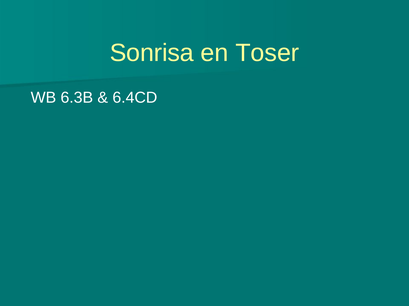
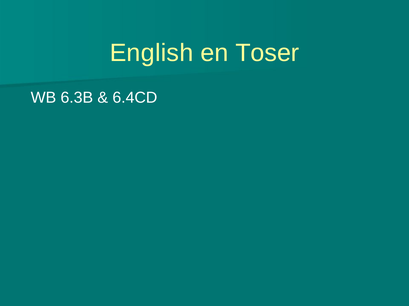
Sonrisa: Sonrisa -> English
